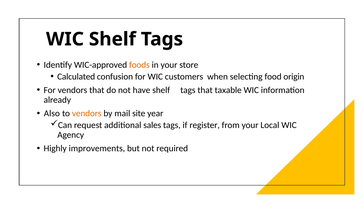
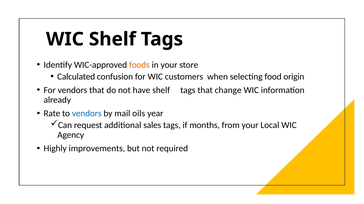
taxable: taxable -> change
Also: Also -> Rate
vendors at (87, 114) colour: orange -> blue
site: site -> oils
register: register -> months
